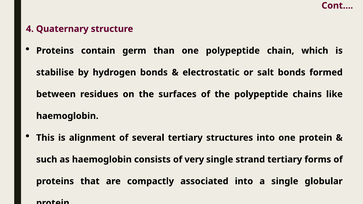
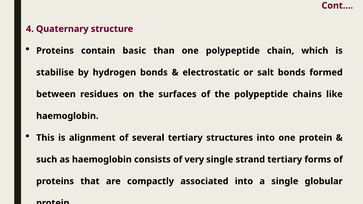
germ: germ -> basic
